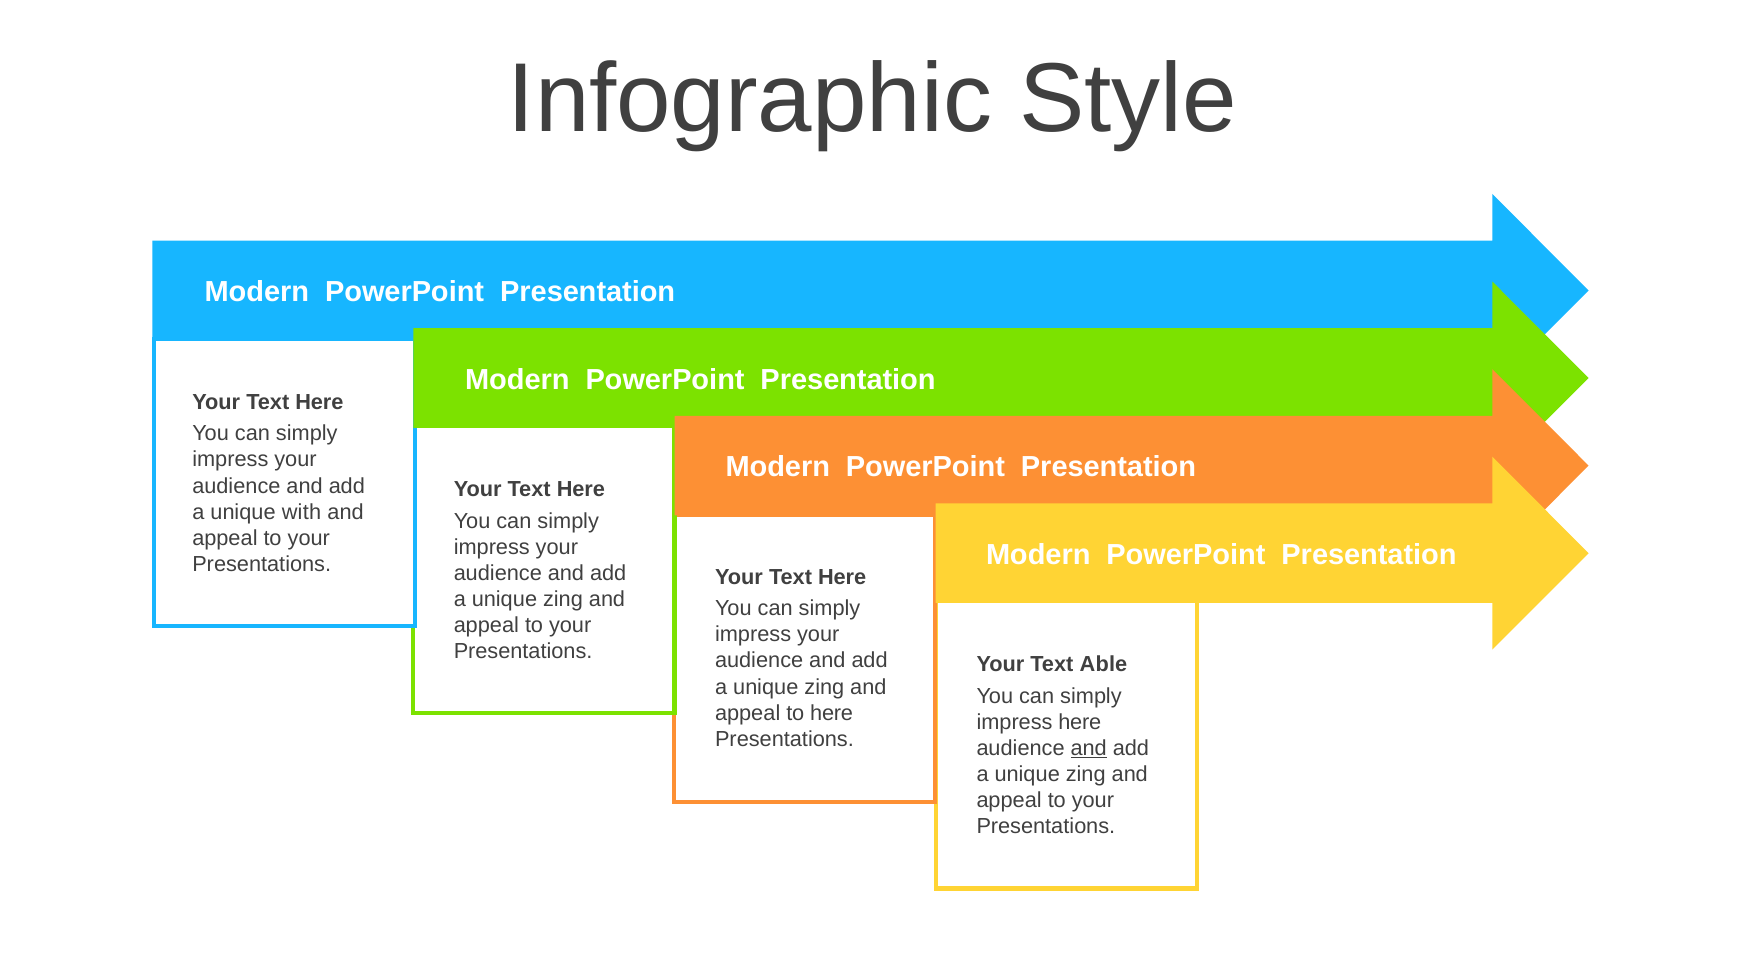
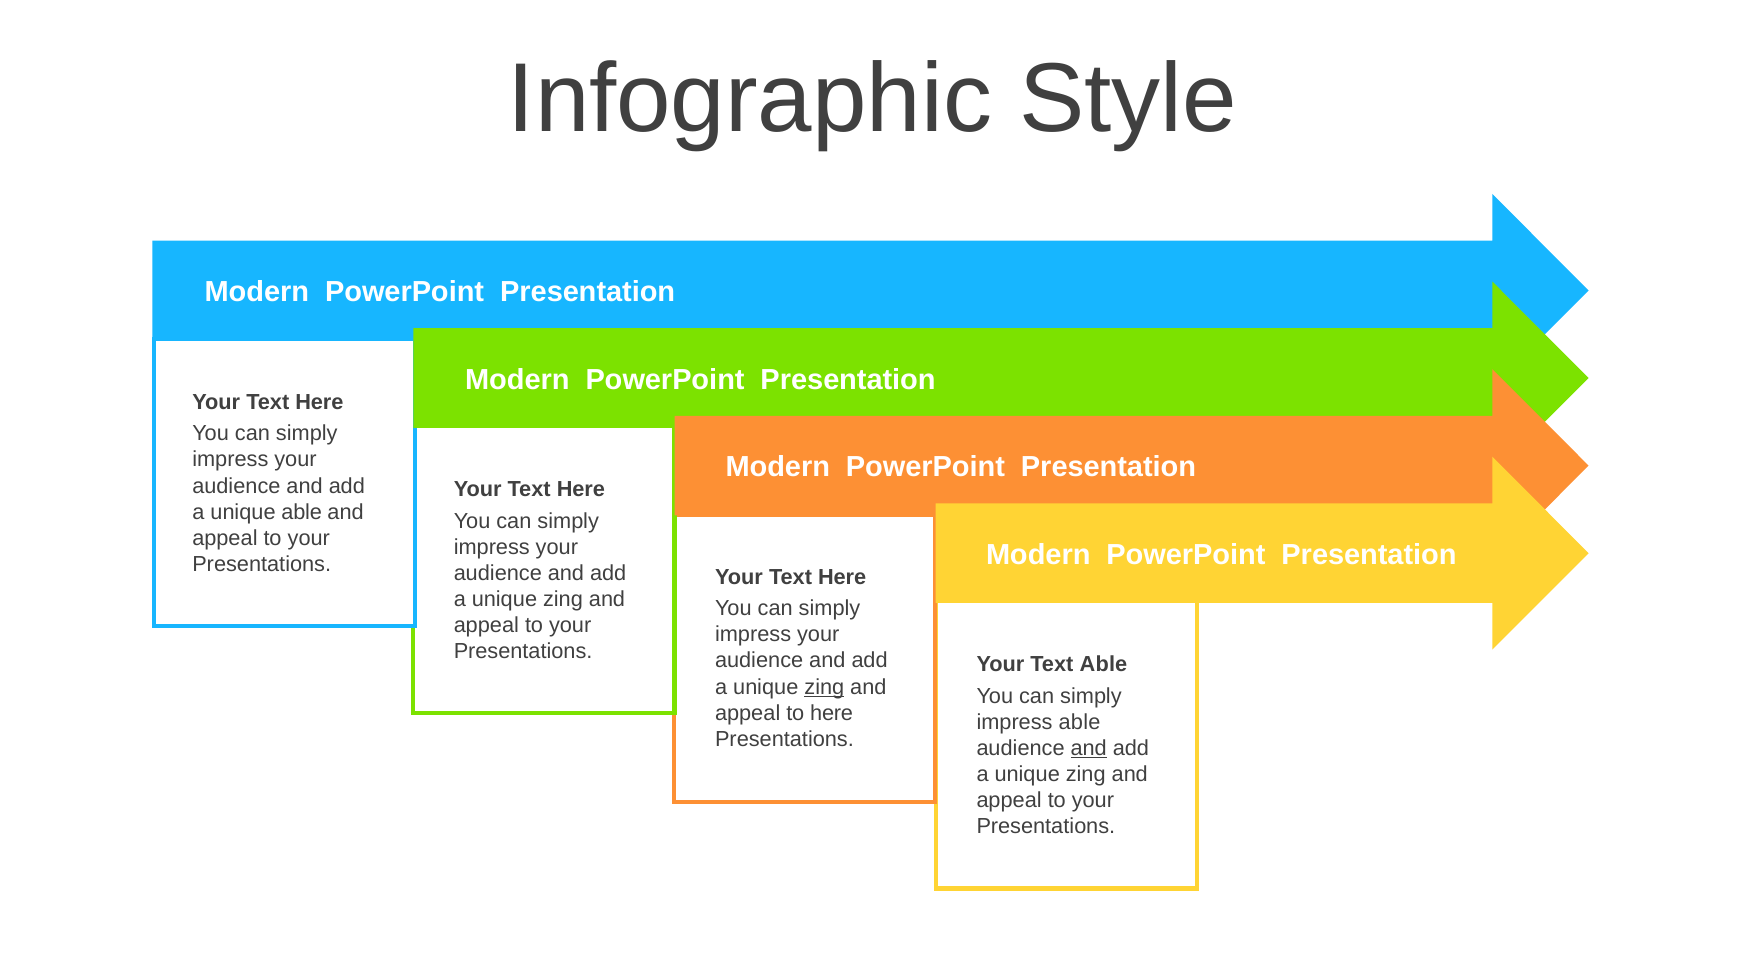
unique with: with -> able
zing at (824, 687) underline: none -> present
impress here: here -> able
